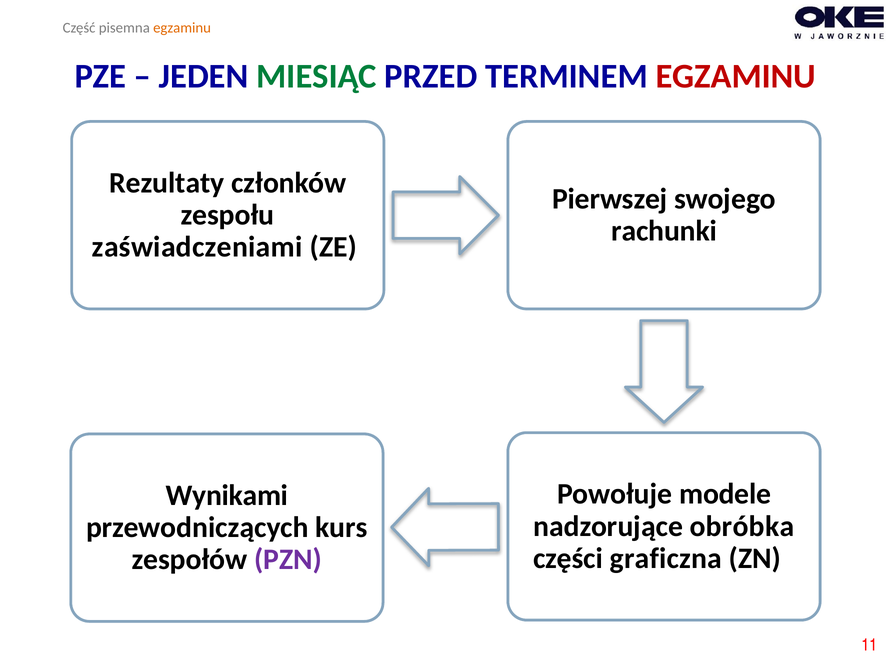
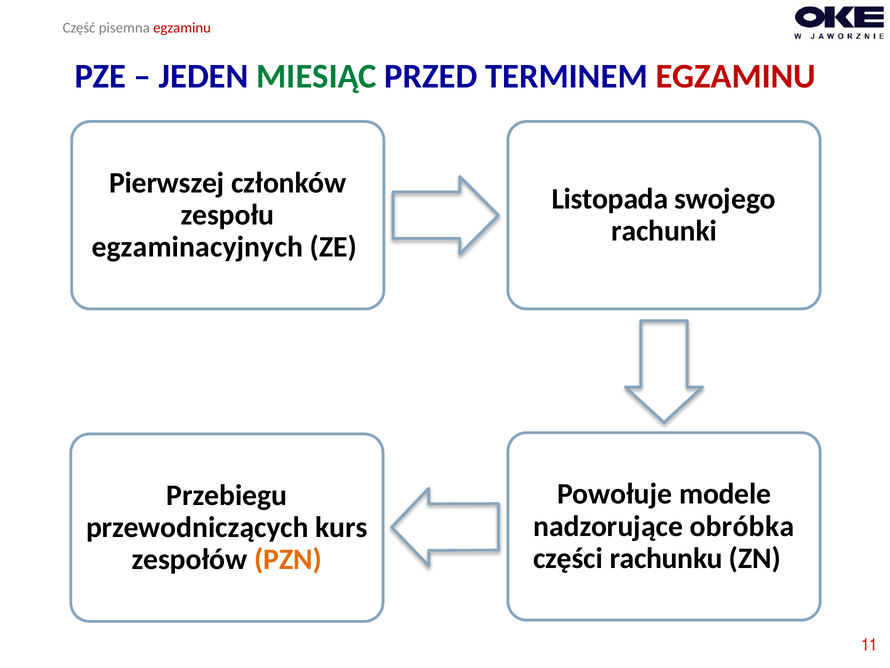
egzaminu at (182, 28) colour: orange -> red
Rezultaty: Rezultaty -> Pierwszej
Pierwszej: Pierwszej -> Listopada
zaświadczeniami: zaświadczeniami -> egzaminacyjnych
Wynikami: Wynikami -> Przebiegu
graficzna: graficzna -> rachunku
PZN colour: purple -> orange
